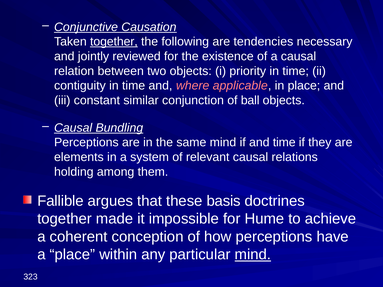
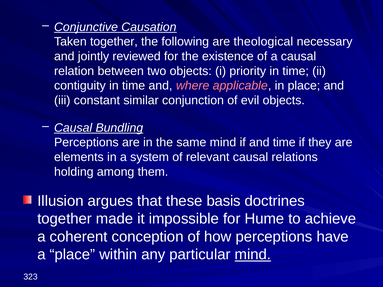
together at (114, 42) underline: present -> none
tendencies: tendencies -> theological
ball: ball -> evil
Fallible: Fallible -> Illusion
